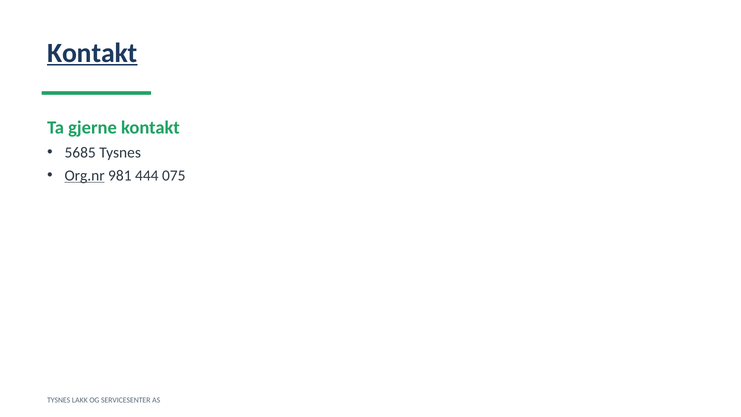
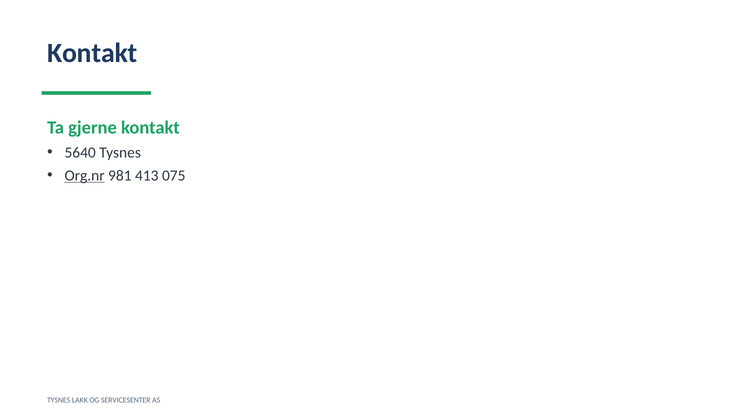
Kontakt at (92, 53) underline: present -> none
5685: 5685 -> 5640
444: 444 -> 413
